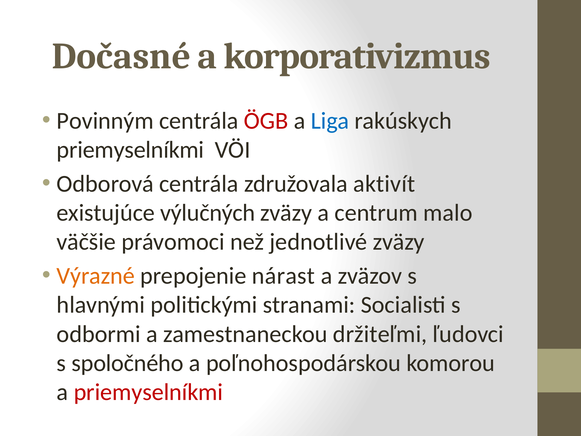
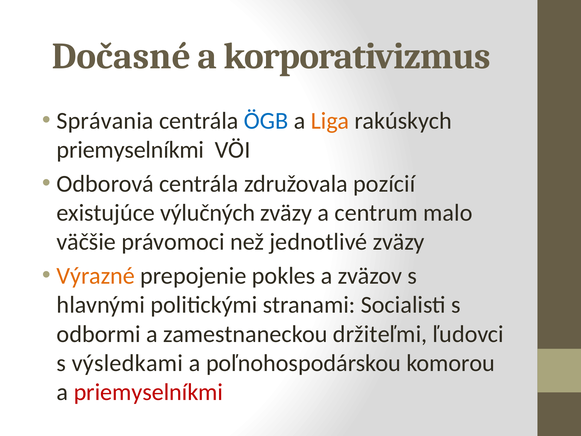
Povinným: Povinným -> Správania
ÖGB colour: red -> blue
Liga colour: blue -> orange
aktivít: aktivít -> pozícií
nárast: nárast -> pokles
spoločného: spoločného -> výsledkami
